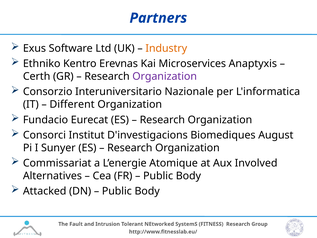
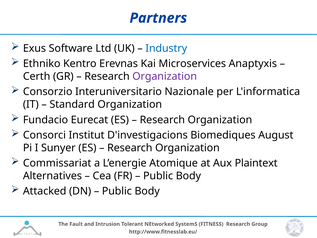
Industry colour: orange -> blue
Different: Different -> Standard
Involved: Involved -> Plaintext
